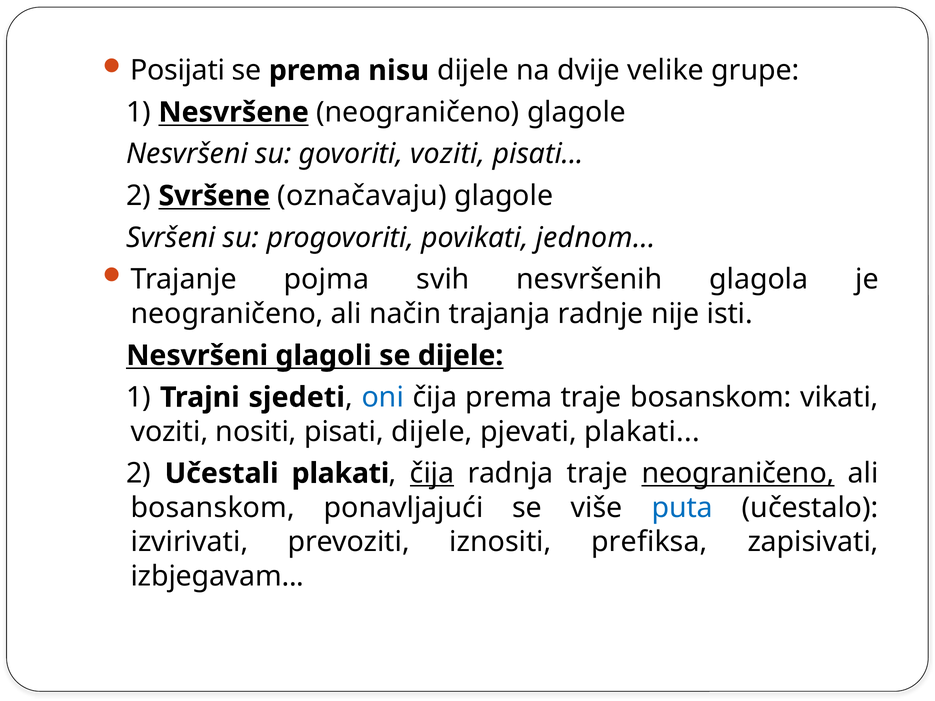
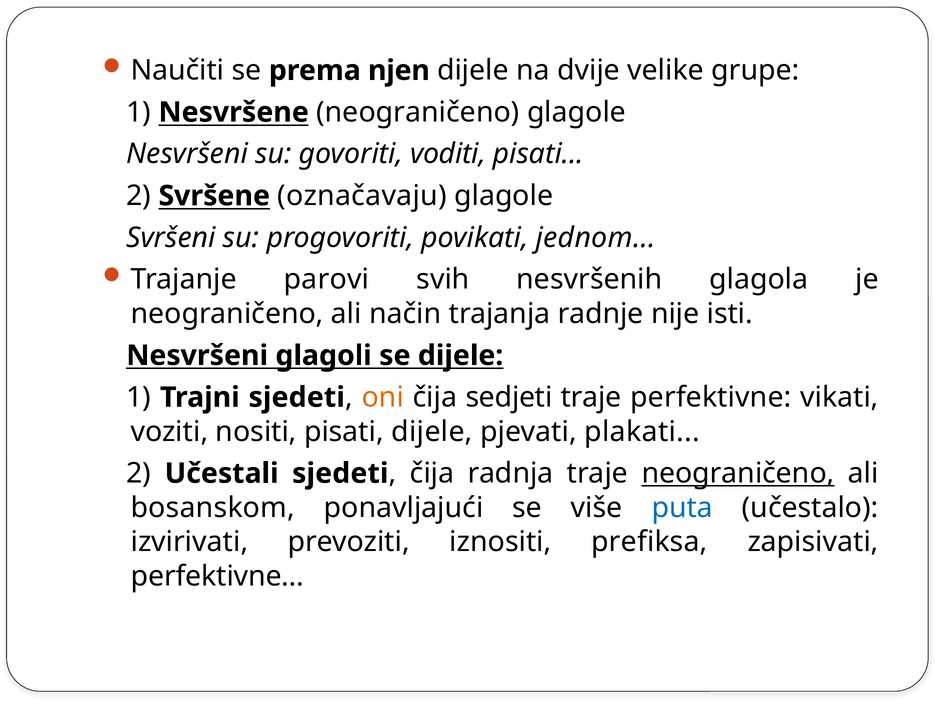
Posijati: Posijati -> Naučiti
nisu: nisu -> njen
govoriti voziti: voziti -> voditi
pojma: pojma -> parovi
oni colour: blue -> orange
čija prema: prema -> sedjeti
traje bosanskom: bosanskom -> perfektivne
Učestali plakati: plakati -> sjedeti
čija at (432, 474) underline: present -> none
izbjegavam at (217, 576): izbjegavam -> perfektivne
